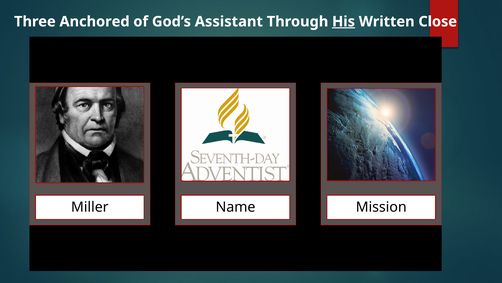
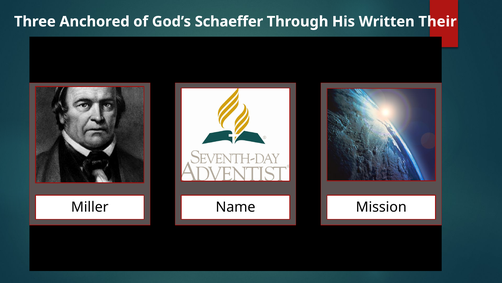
Assistant: Assistant -> Schaeffer
His underline: present -> none
Close: Close -> Their
